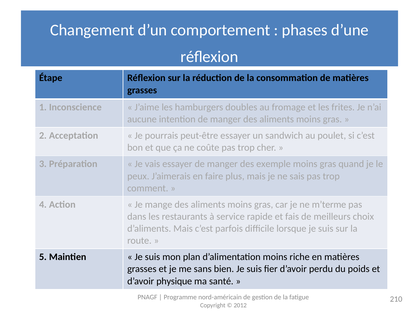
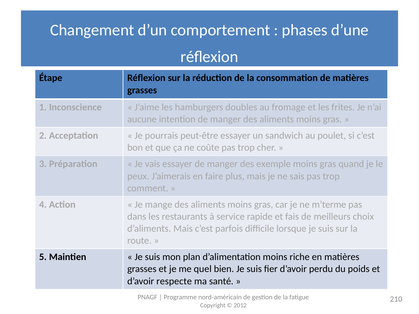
sans: sans -> quel
physique: physique -> respecte
